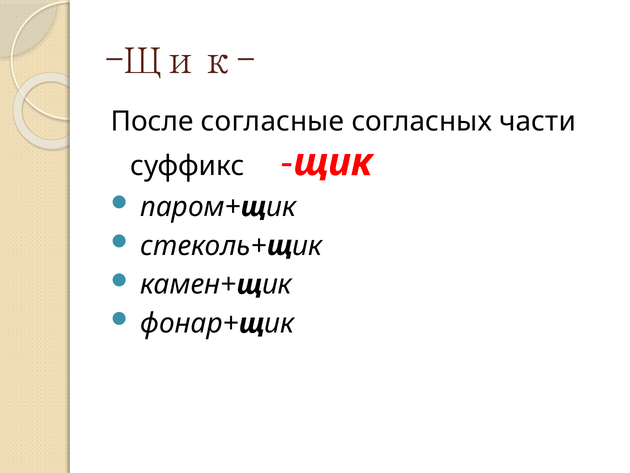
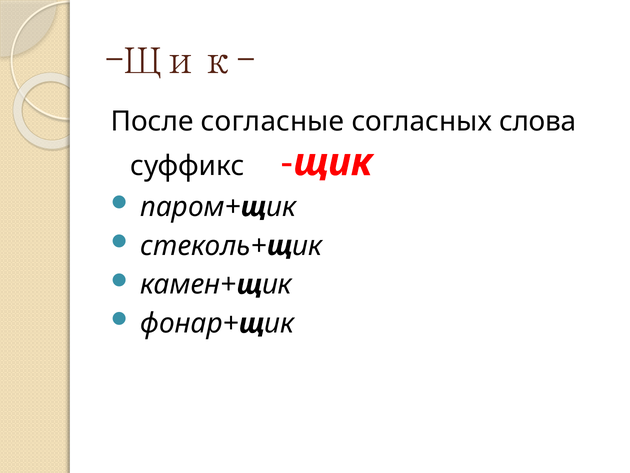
части: части -> слова
